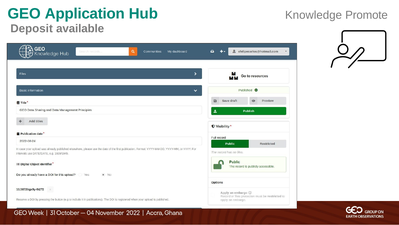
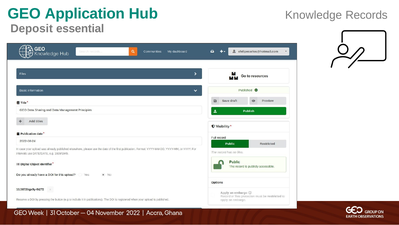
Promote: Promote -> Records
available: available -> essential
